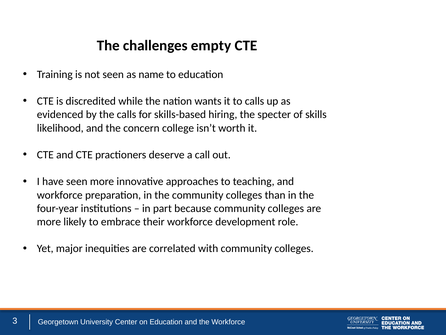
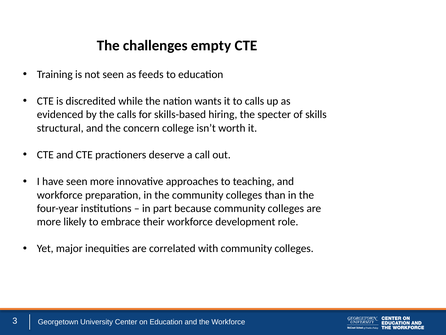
name: name -> feeds
likelihood: likelihood -> structural
